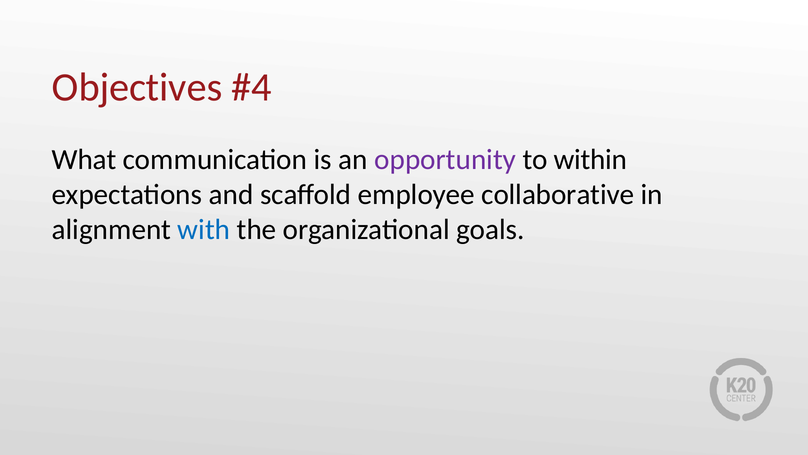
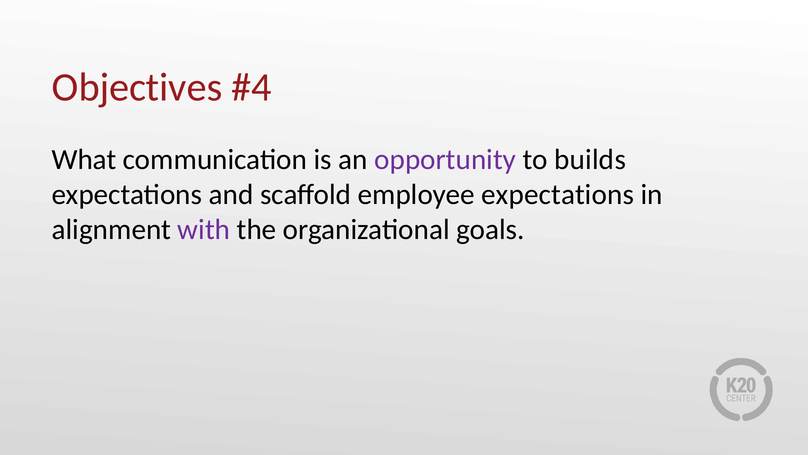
within: within -> builds
employee collaborative: collaborative -> expectations
with colour: blue -> purple
